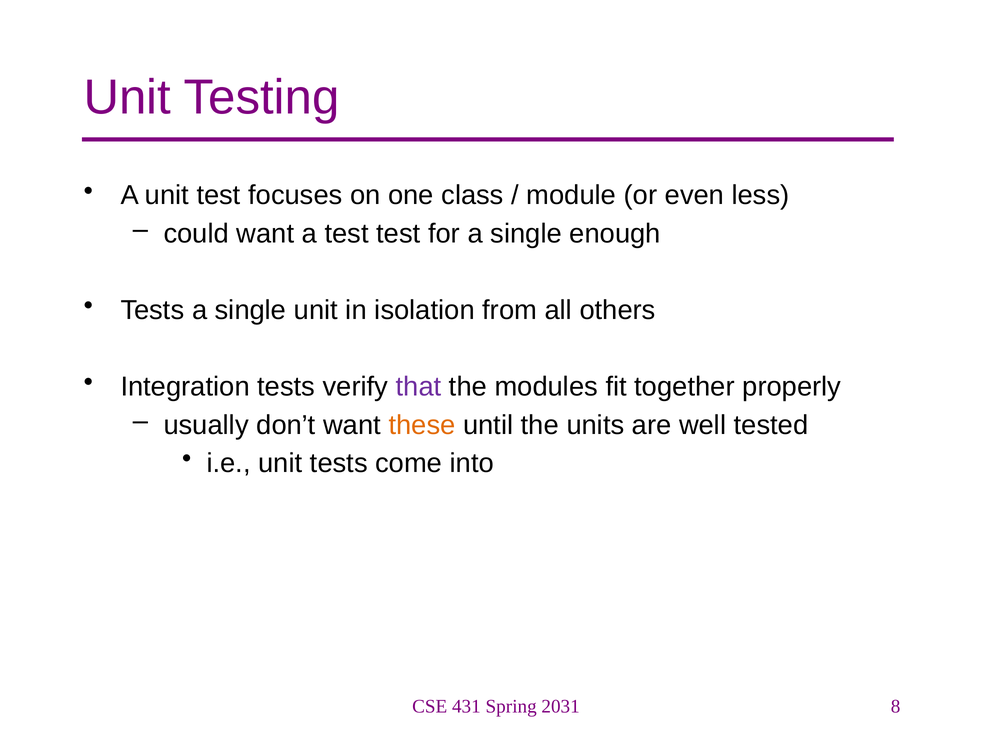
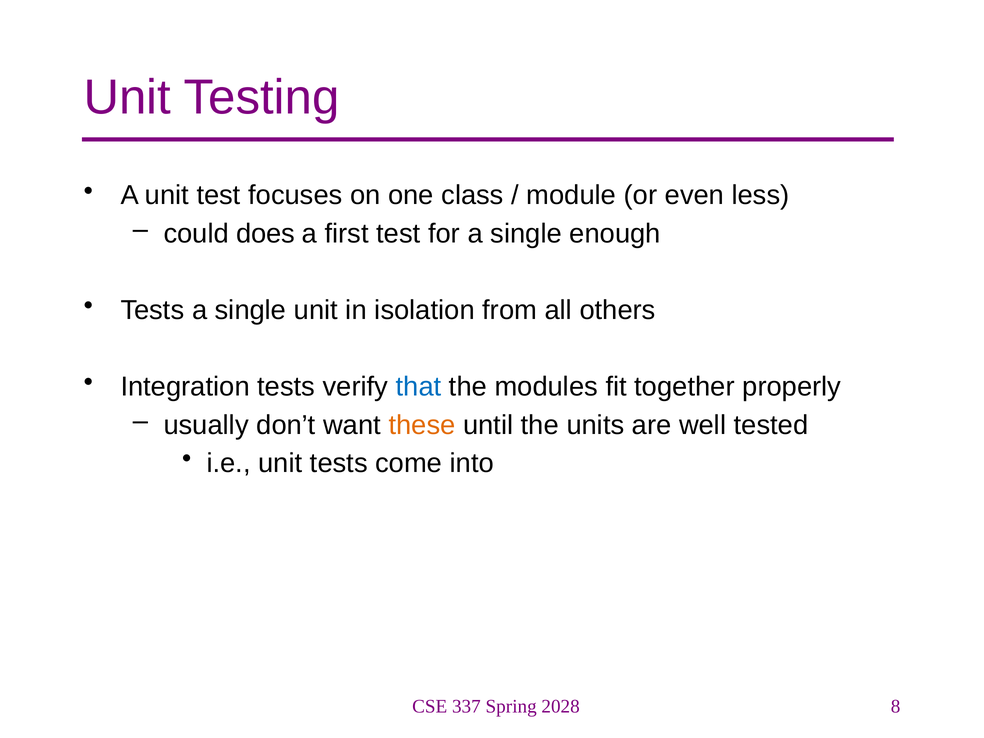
could want: want -> does
a test: test -> first
that colour: purple -> blue
431: 431 -> 337
2031: 2031 -> 2028
